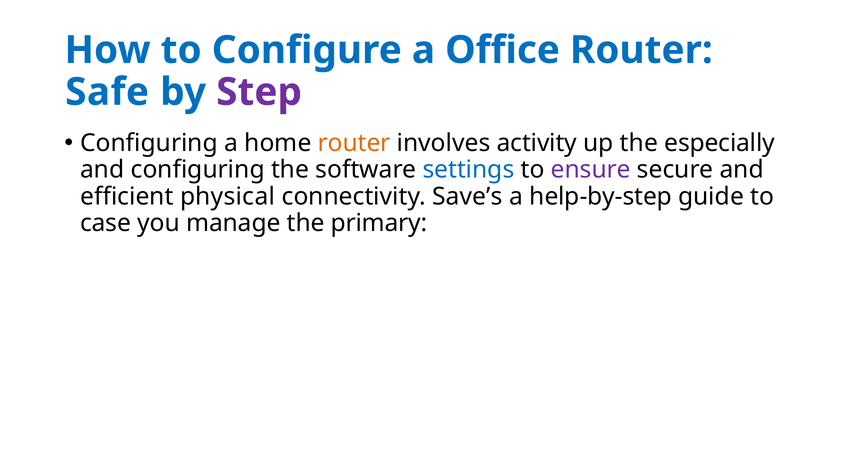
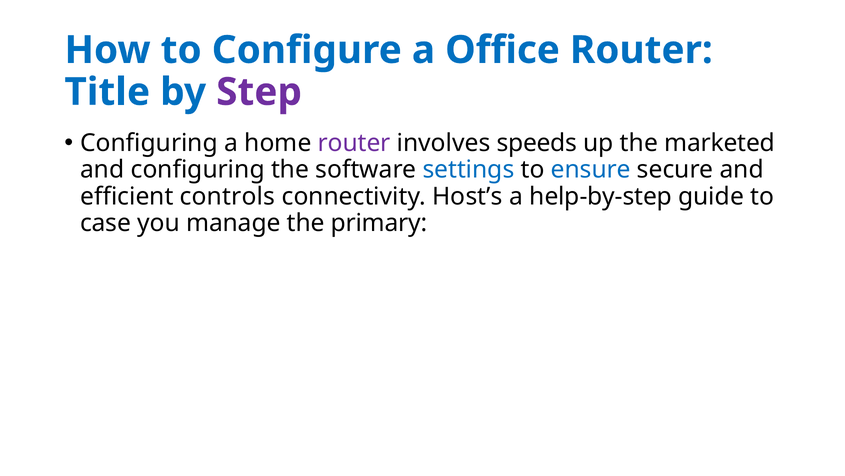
Safe: Safe -> Title
router at (354, 143) colour: orange -> purple
activity: activity -> speeds
especially: especially -> marketed
ensure colour: purple -> blue
physical: physical -> controls
Save’s: Save’s -> Host’s
